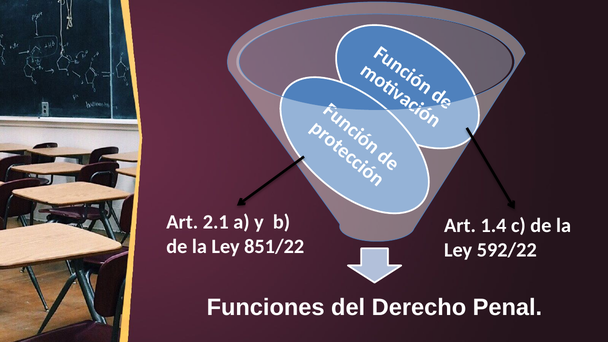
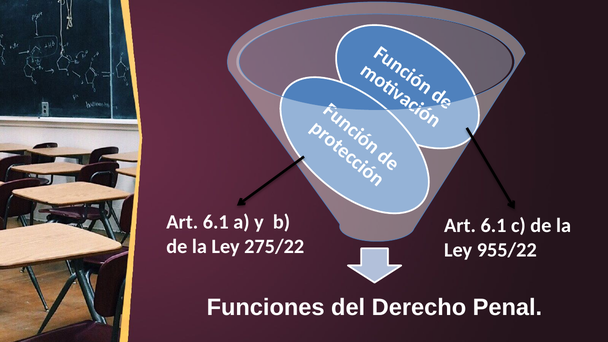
2.1 at (216, 222): 2.1 -> 6.1
1.4 at (493, 226): 1.4 -> 6.1
851/22: 851/22 -> 275/22
592/22: 592/22 -> 955/22
